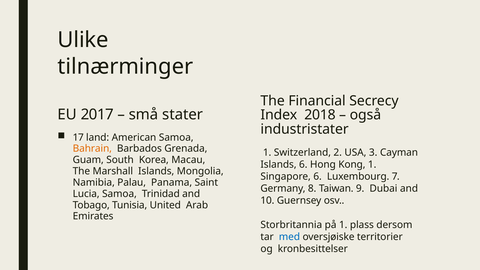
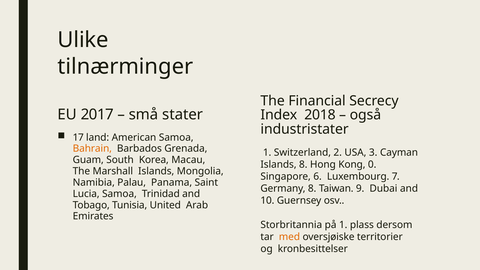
Islands 6: 6 -> 8
Kong 1: 1 -> 0
med colour: blue -> orange
